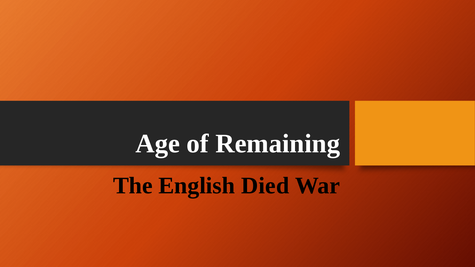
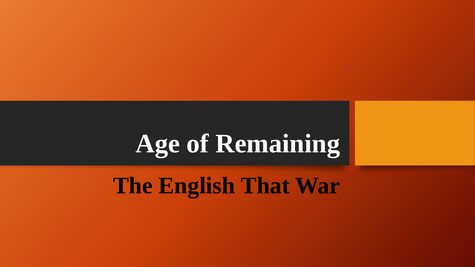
Died: Died -> That
